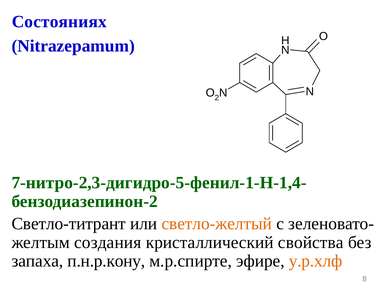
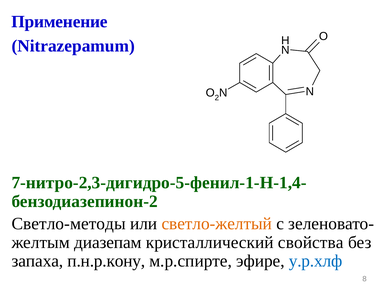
Состояниях: Состояниях -> Применение
Светло-титрант: Светло-титрант -> Светло-методы
создания: создания -> диазепам
у.р.хлф colour: orange -> blue
